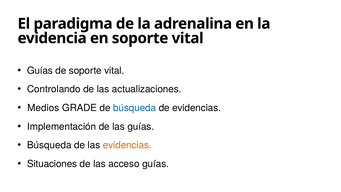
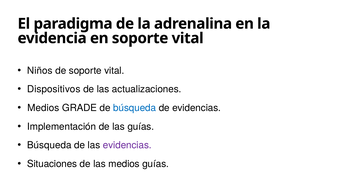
Guías at (40, 71): Guías -> Niños
Controlando: Controlando -> Dispositivos
evidencias at (127, 145) colour: orange -> purple
las acceso: acceso -> medios
